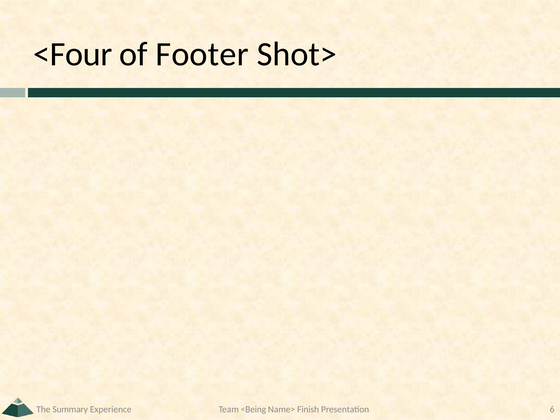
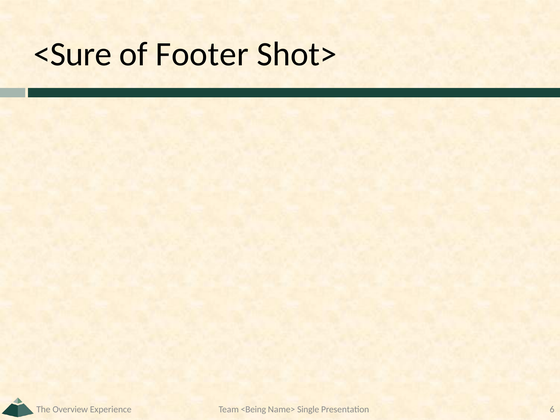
<Four: <Four -> <Sure
Finish: Finish -> Single
Summary: Summary -> Overview
